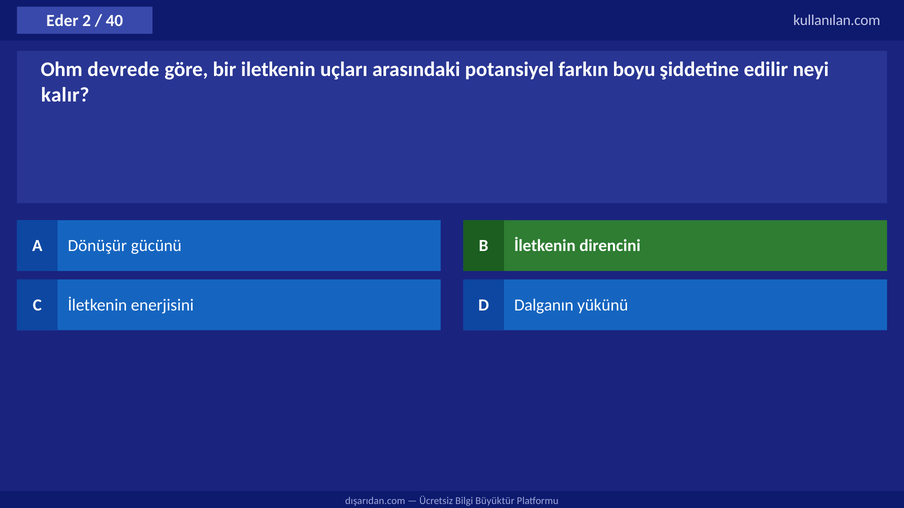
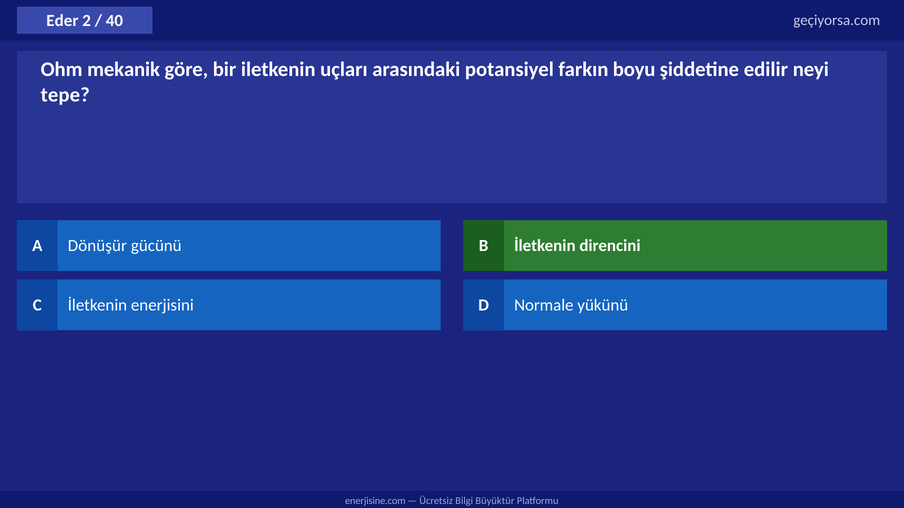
kullanılan.com: kullanılan.com -> geçiyorsa.com
devrede: devrede -> mekanik
kalır: kalır -> tepe
Dalganın: Dalganın -> Normale
dışarıdan.com: dışarıdan.com -> enerjisine.com
